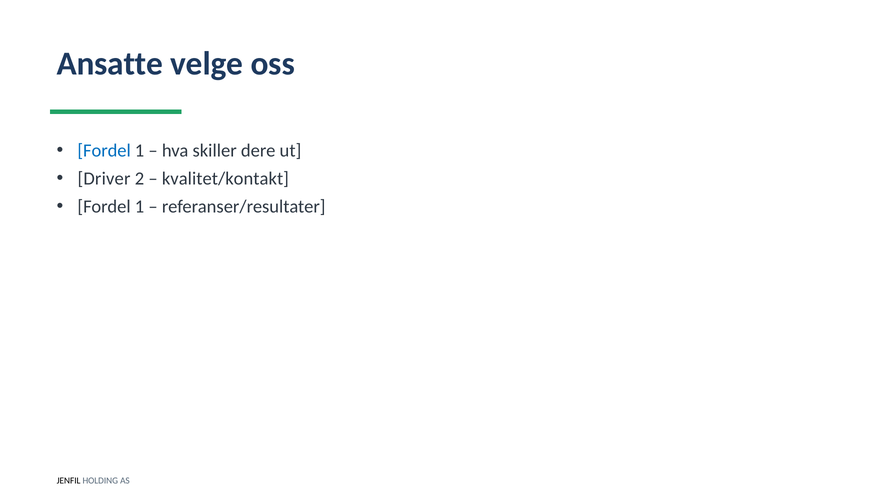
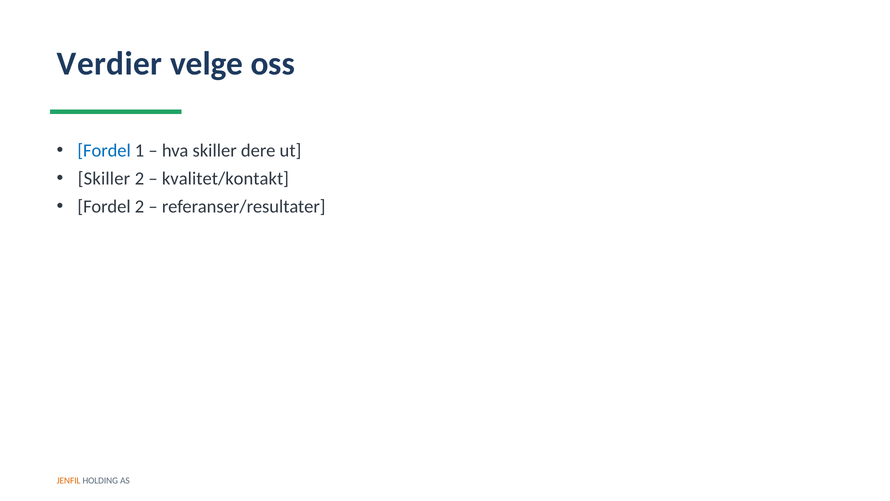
Ansatte: Ansatte -> Verdier
Driver at (104, 179): Driver -> Skiller
1 at (140, 206): 1 -> 2
JENFIL colour: black -> orange
